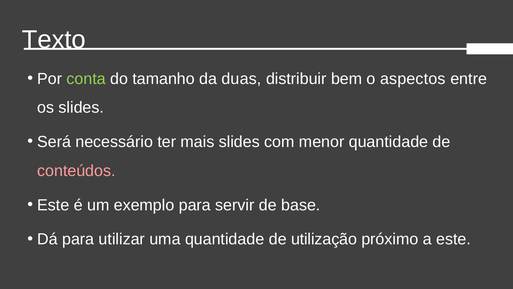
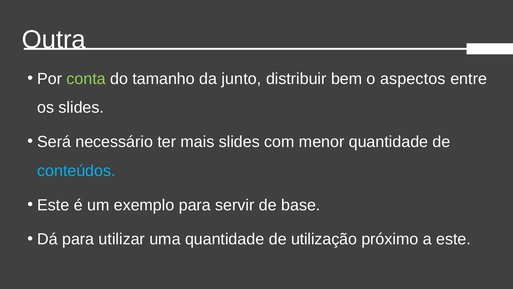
Texto: Texto -> Outra
duas: duas -> junto
conteúdos colour: pink -> light blue
